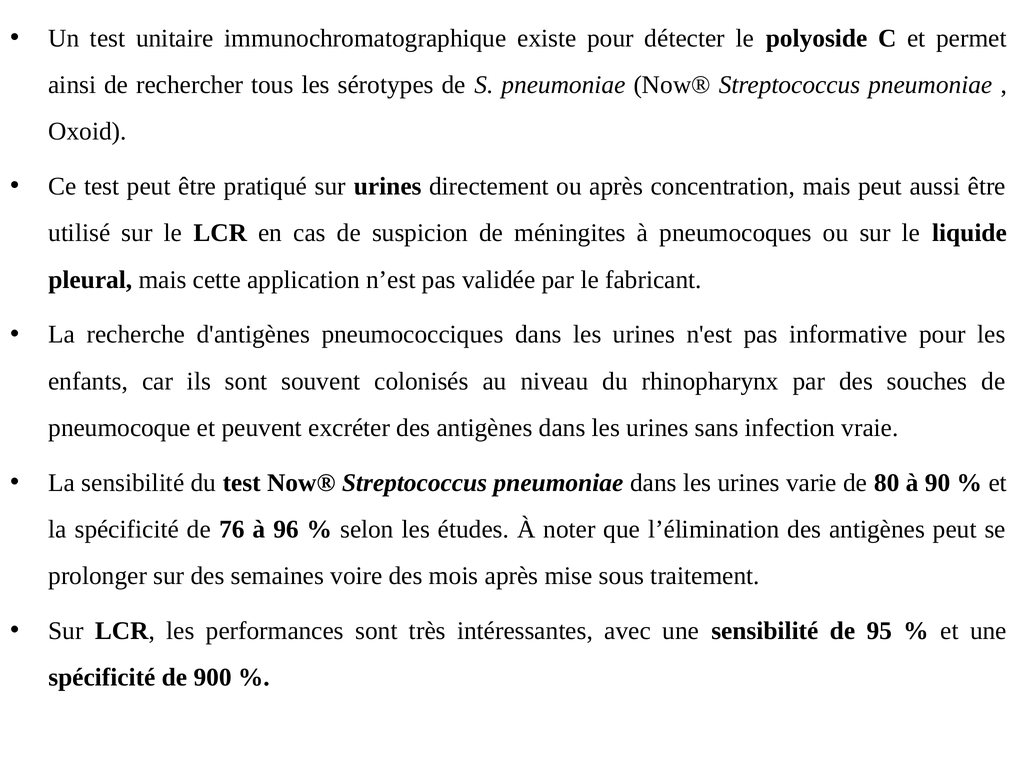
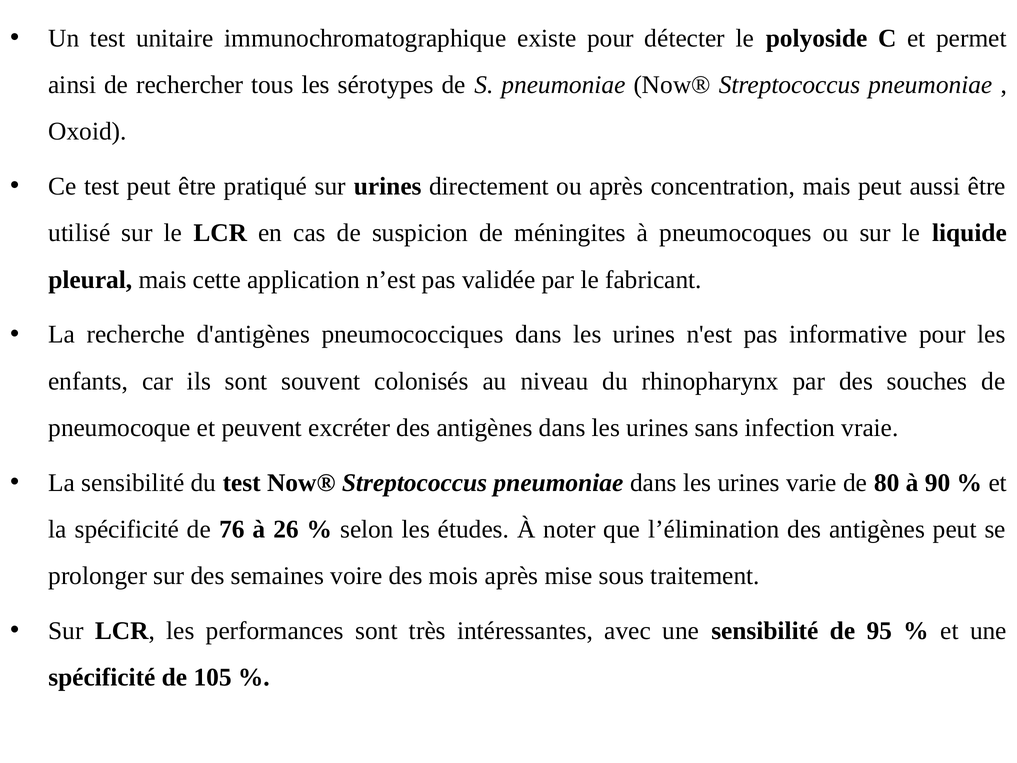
96: 96 -> 26
900: 900 -> 105
